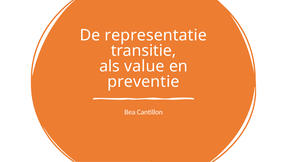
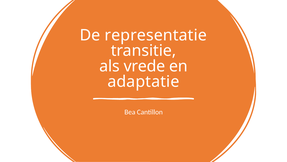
value: value -> vrede
preventie: preventie -> adaptatie
